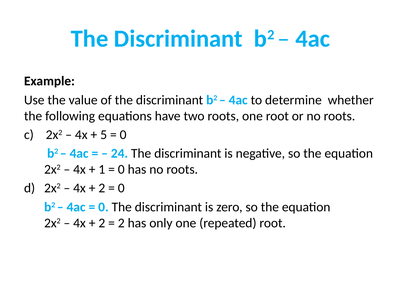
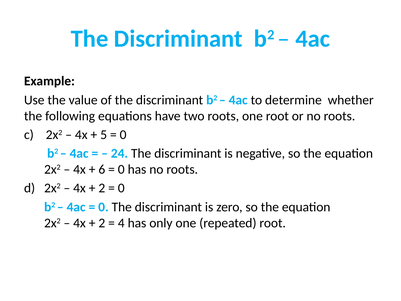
1: 1 -> 6
2 at (121, 223): 2 -> 4
